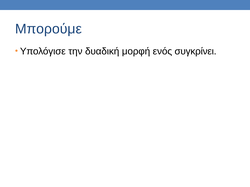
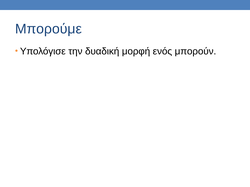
συγκρίνει: συγκρίνει -> μπορούν
